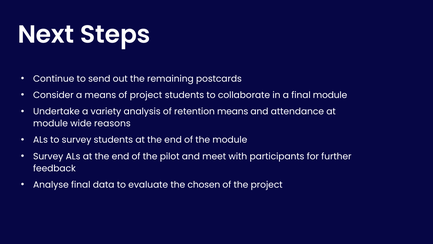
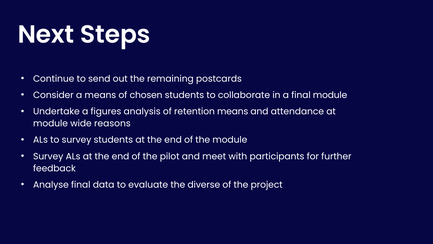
of project: project -> chosen
variety: variety -> figures
chosen: chosen -> diverse
